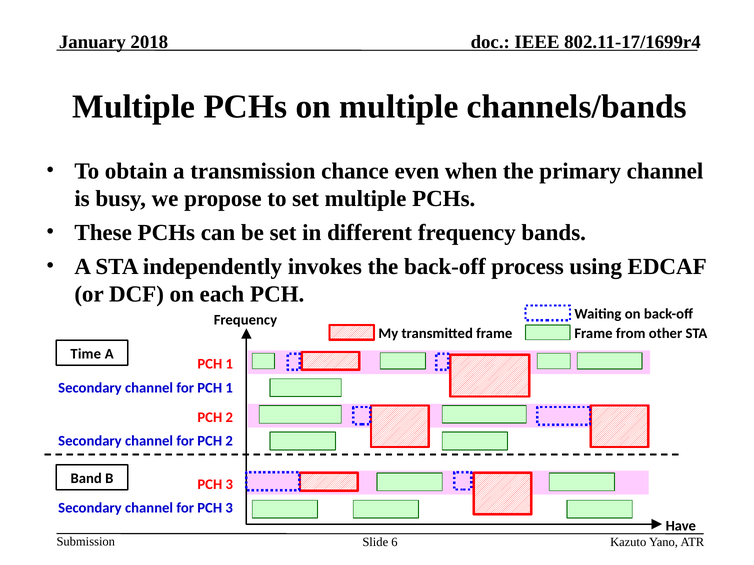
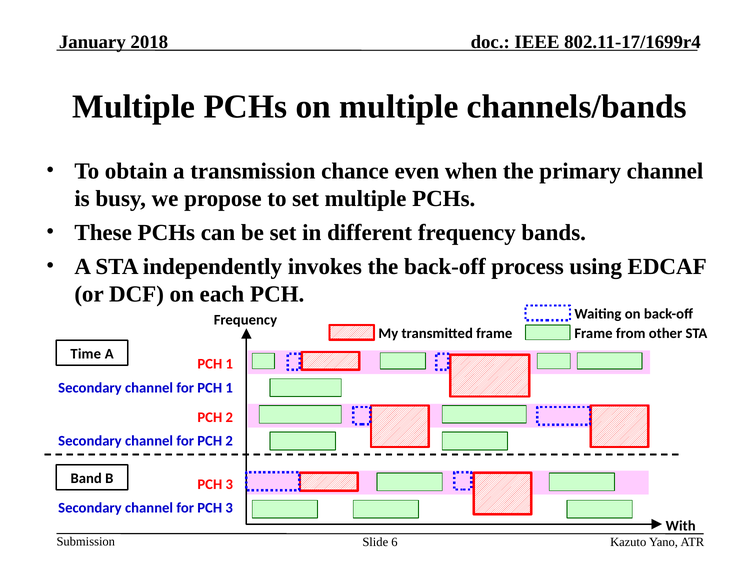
Have: Have -> With
